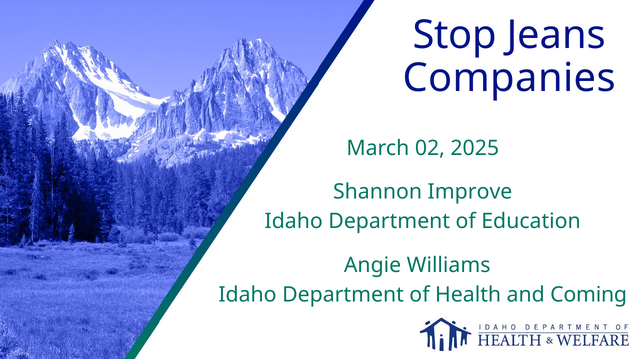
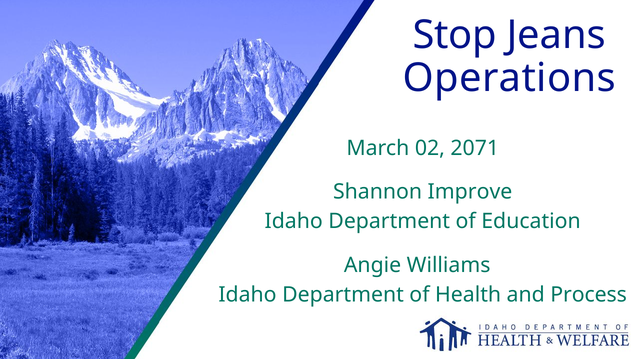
Companies: Companies -> Operations
2025: 2025 -> 2071
Coming: Coming -> Process
